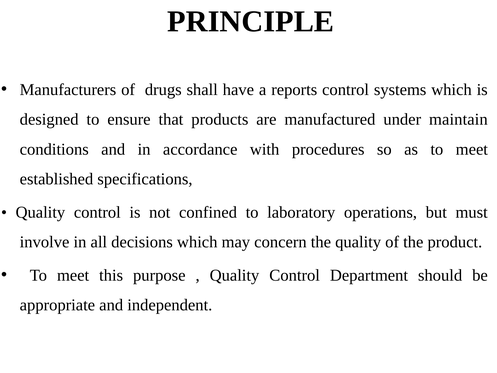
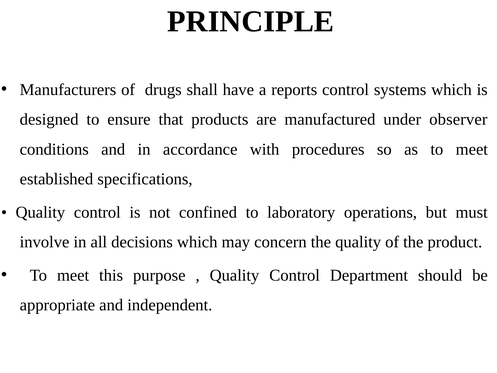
maintain: maintain -> observer
